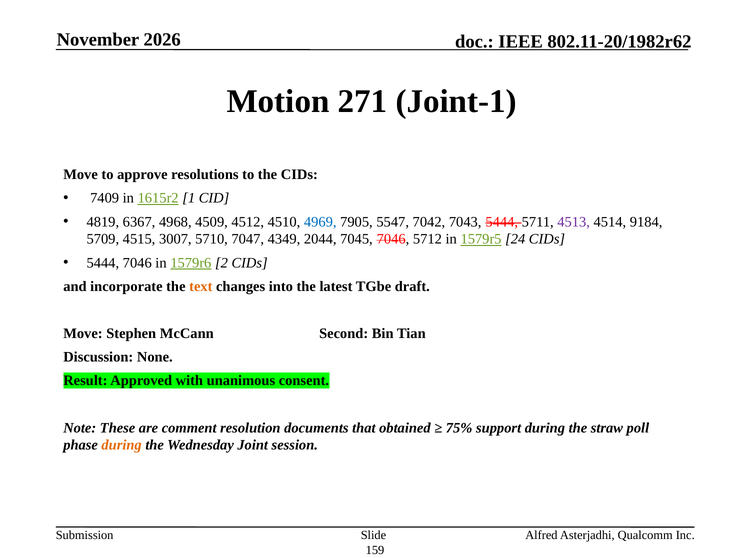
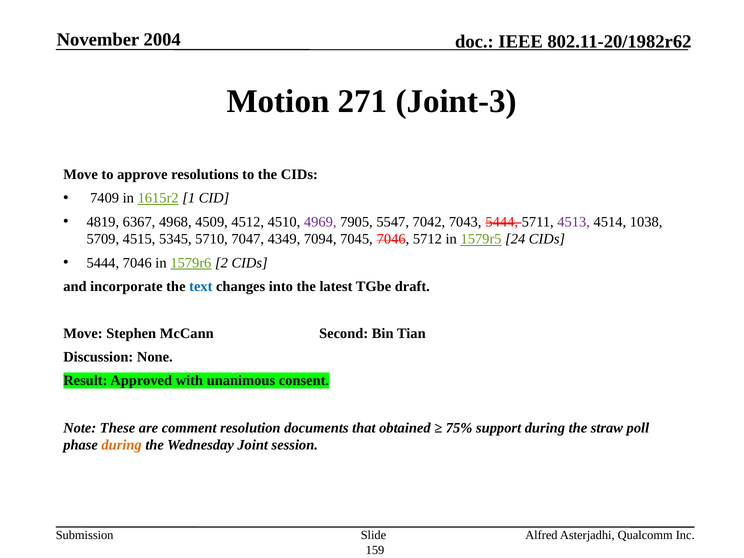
2026: 2026 -> 2004
Joint-1: Joint-1 -> Joint-3
4969 colour: blue -> purple
9184: 9184 -> 1038
3007: 3007 -> 5345
2044: 2044 -> 7094
text colour: orange -> blue
